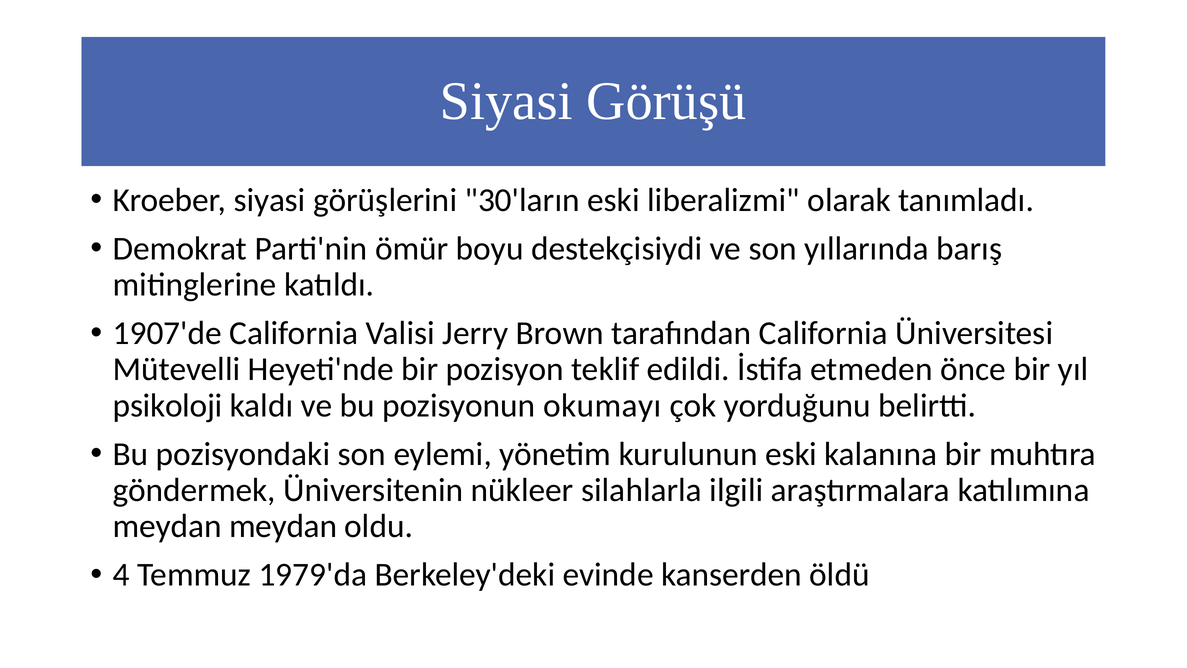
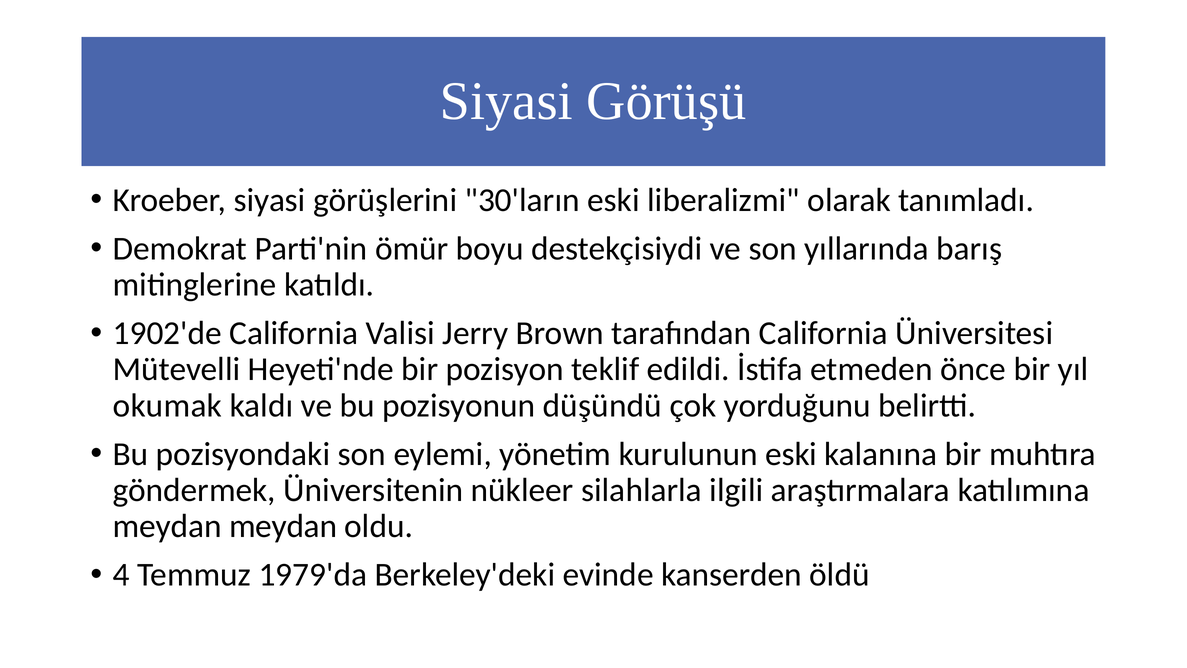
1907'de: 1907'de -> 1902'de
psikoloji: psikoloji -> okumak
okumayı: okumayı -> düşündü
